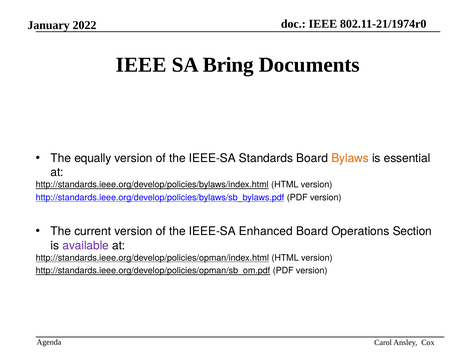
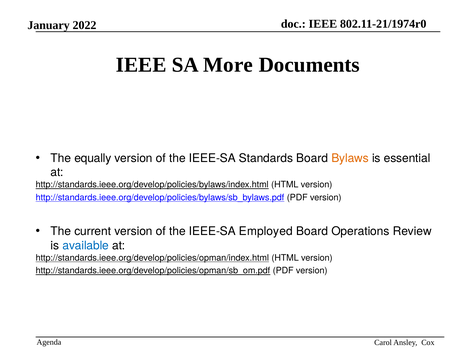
Bring: Bring -> More
Enhanced: Enhanced -> Employed
Section: Section -> Review
available colour: purple -> blue
